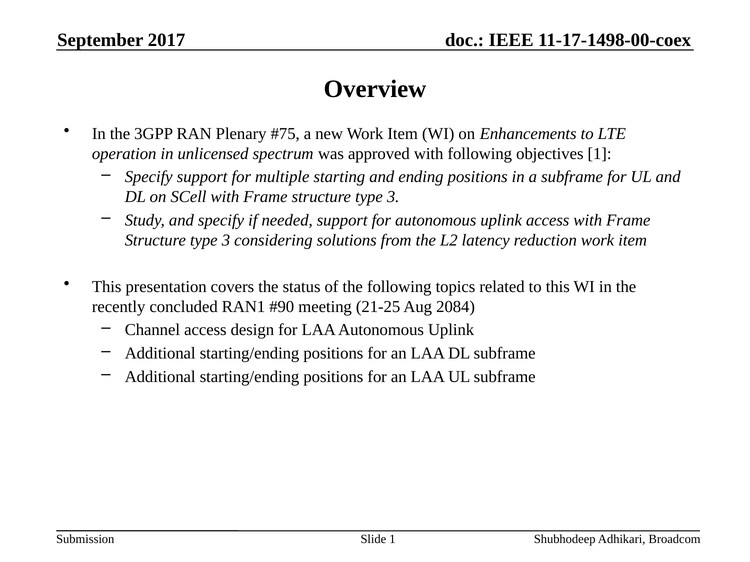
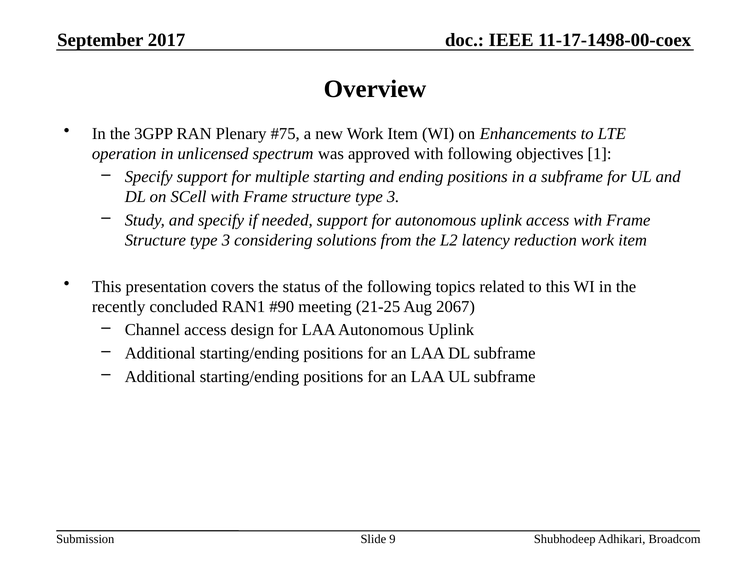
2084: 2084 -> 2067
Slide 1: 1 -> 9
